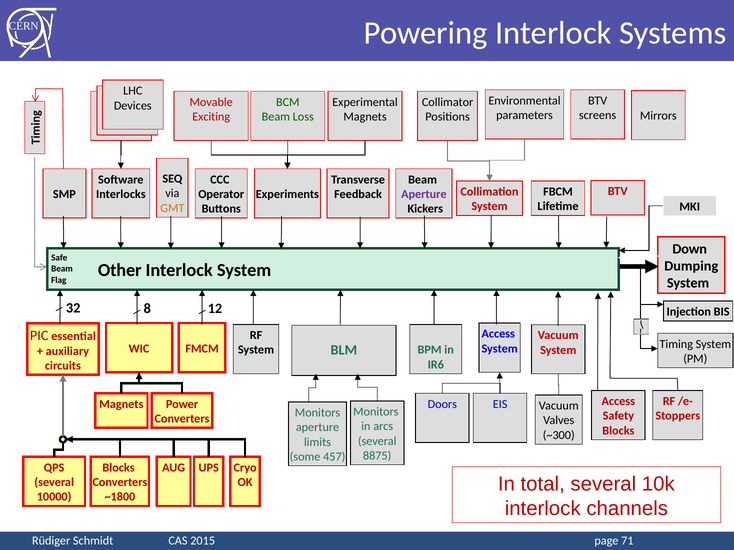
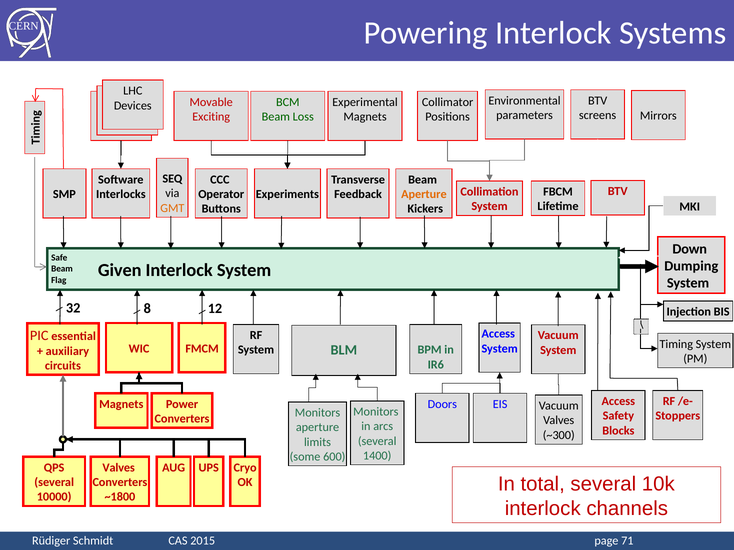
Aperture at (424, 194) colour: purple -> orange
Other: Other -> Given
8875: 8875 -> 1400
457: 457 -> 600
Blocks at (119, 468): Blocks -> Valves
